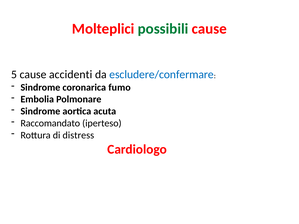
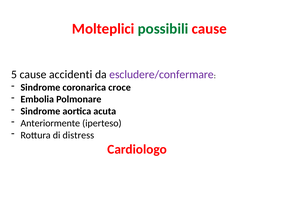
escludere/confermare colour: blue -> purple
fumo: fumo -> croce
Raccomandato: Raccomandato -> Anteriormente
